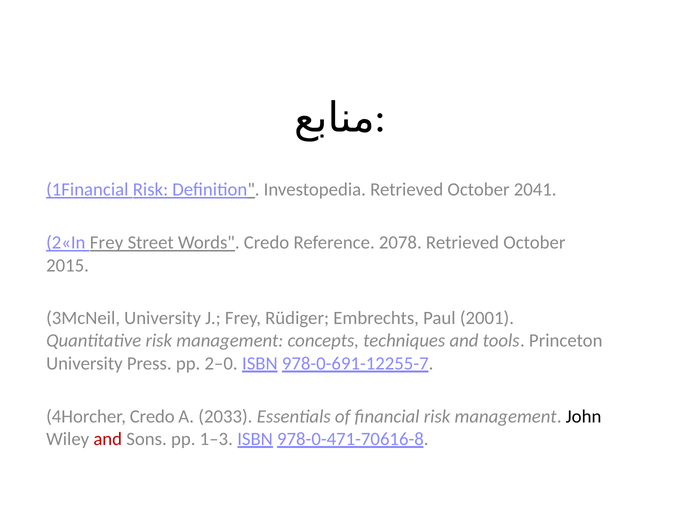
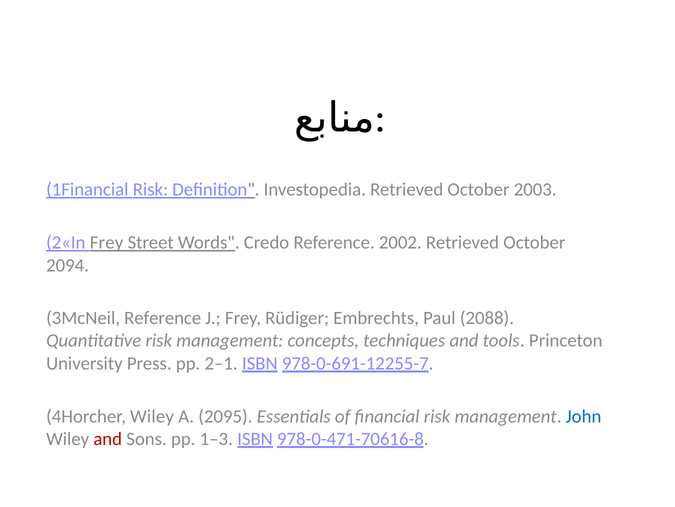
2041: 2041 -> 2003
2078: 2078 -> 2002
2015: 2015 -> 2094
3McNeil University: University -> Reference
2001: 2001 -> 2088
2–0: 2–0 -> 2–1
4Horcher Credo: Credo -> Wiley
2033: 2033 -> 2095
John colour: black -> blue
